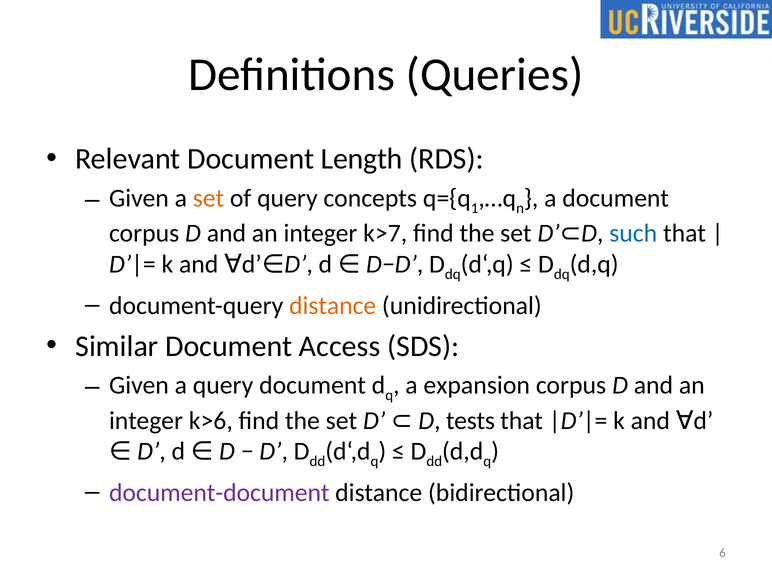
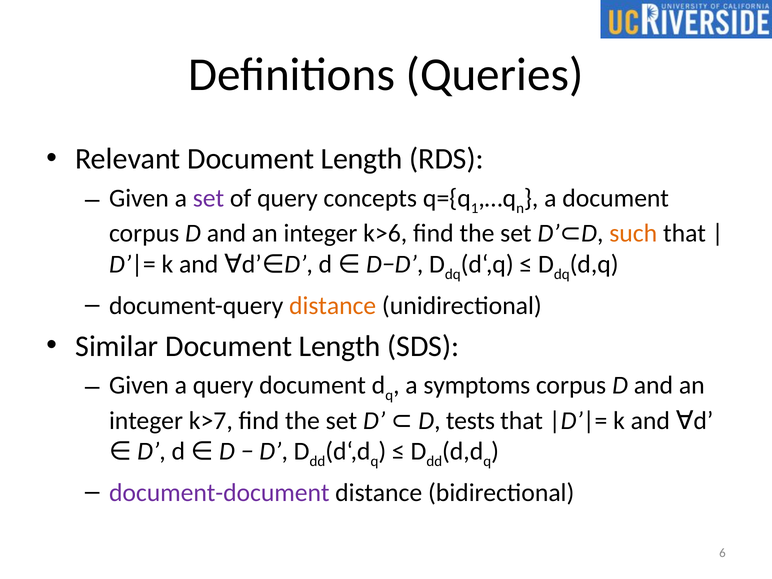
set at (208, 198) colour: orange -> purple
k>7: k>7 -> k>6
such colour: blue -> orange
Similar Document Access: Access -> Length
expansion: expansion -> symptoms
k>6: k>6 -> k>7
